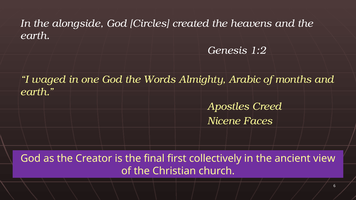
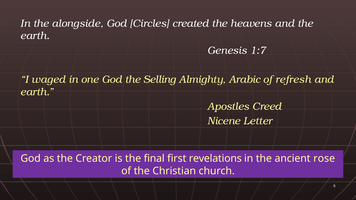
1:2: 1:2 -> 1:7
Words: Words -> Selling
months: months -> refresh
Faces: Faces -> Letter
collectively: collectively -> revelations
view: view -> rose
